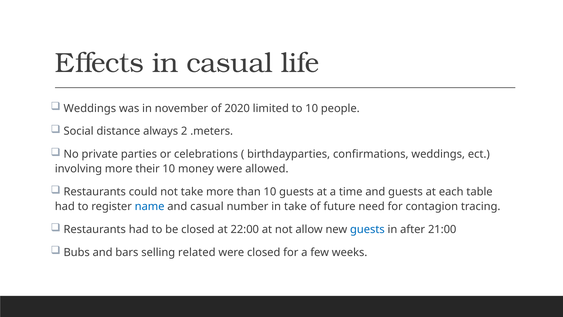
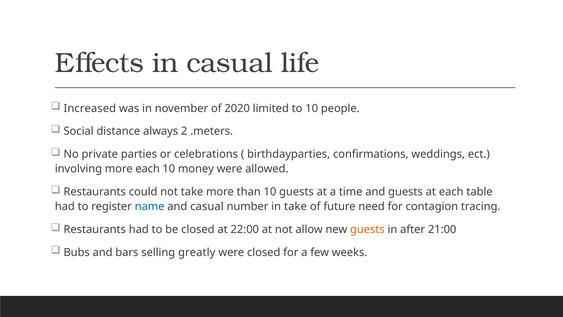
Weddings at (90, 108): Weddings -> Increased
more their: their -> each
guests at (367, 229) colour: blue -> orange
related: related -> greatly
